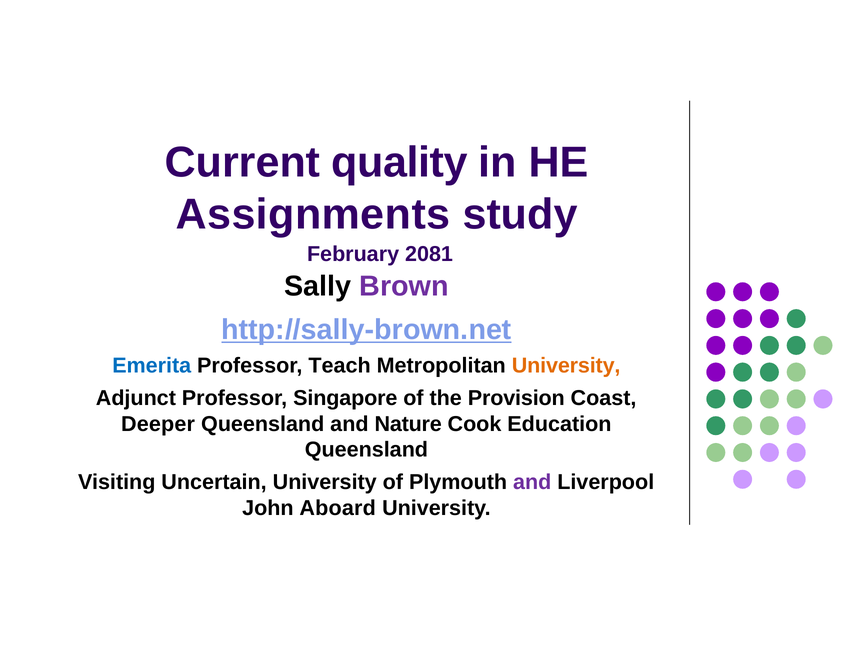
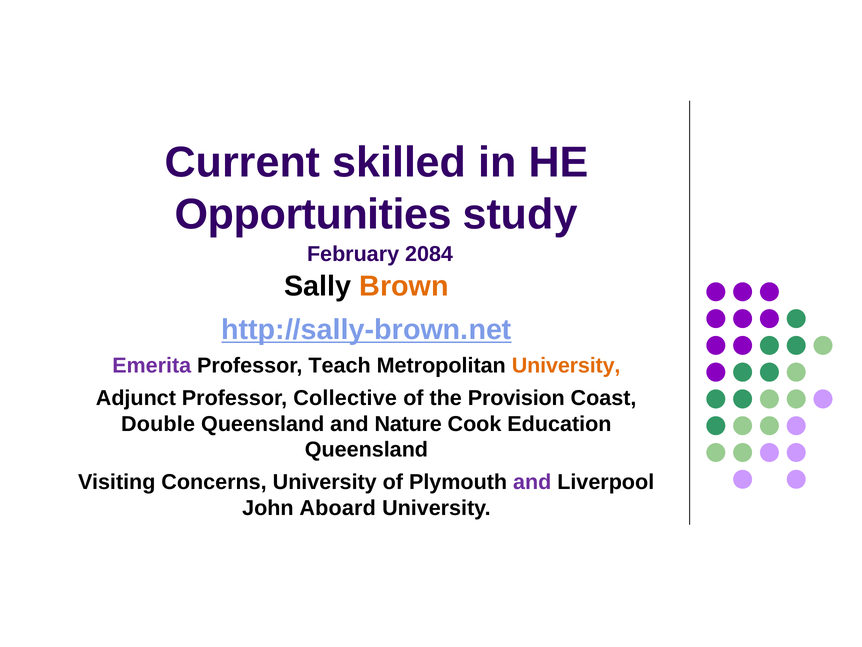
quality: quality -> skilled
Assignments: Assignments -> Opportunities
2081: 2081 -> 2084
Brown colour: purple -> orange
Emerita colour: blue -> purple
Singapore: Singapore -> Collective
Deeper: Deeper -> Double
Uncertain: Uncertain -> Concerns
